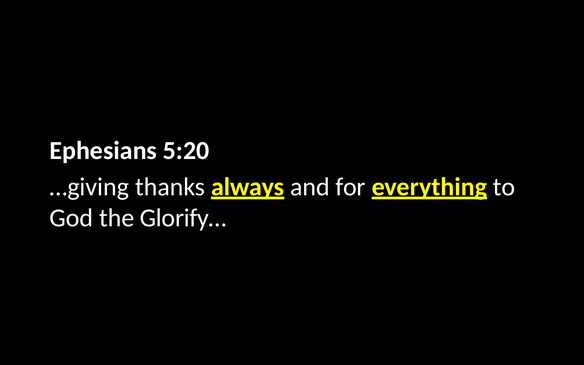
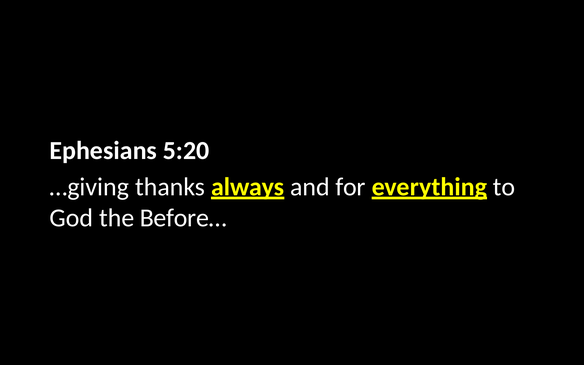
Glorify…: Glorify… -> Before…
